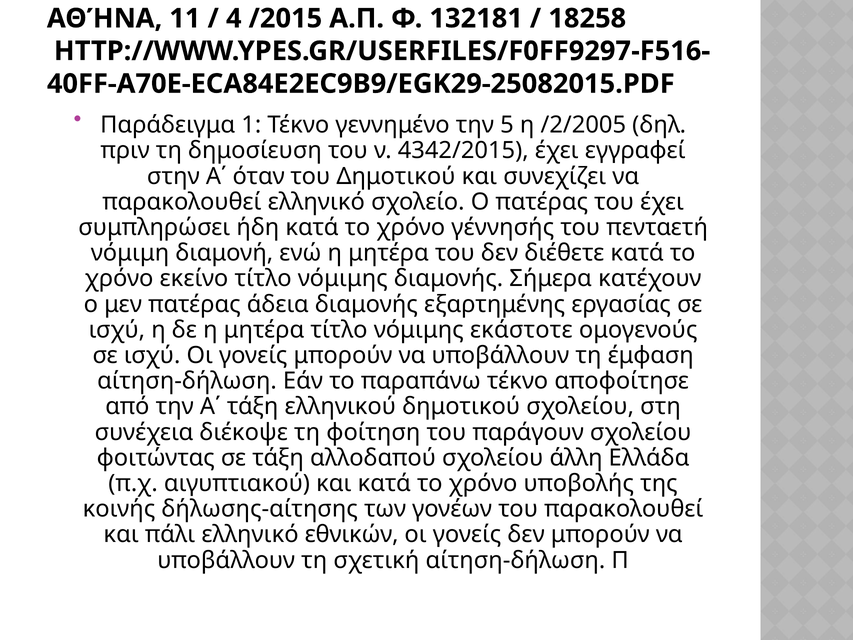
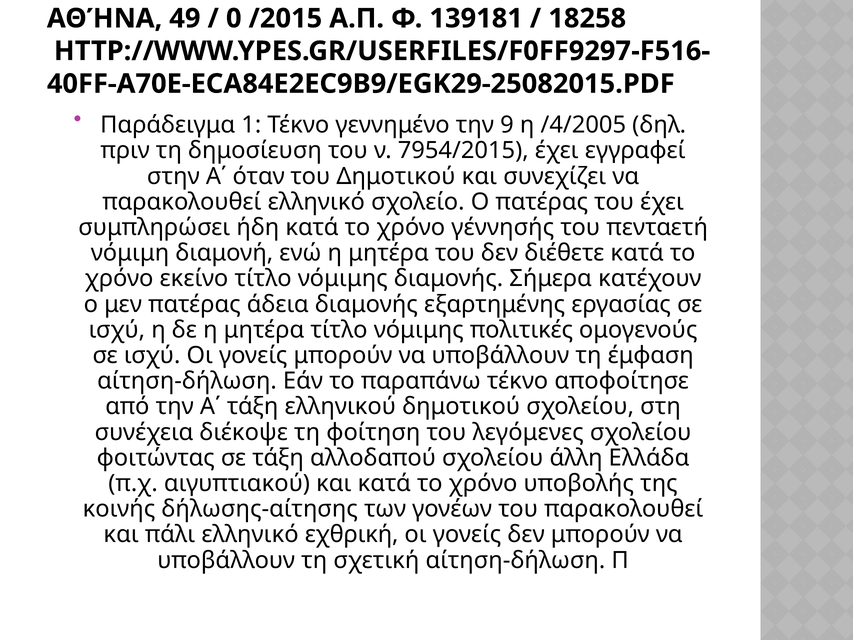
11: 11 -> 49
4: 4 -> 0
132181: 132181 -> 139181
5: 5 -> 9
/2/2005: /2/2005 -> /4/2005
4342/2015: 4342/2015 -> 7954/2015
εκάστοτε: εκάστοτε -> πολιτικές
παράγουν: παράγουν -> λεγόμενες
εθνικών: εθνικών -> εχθρική
